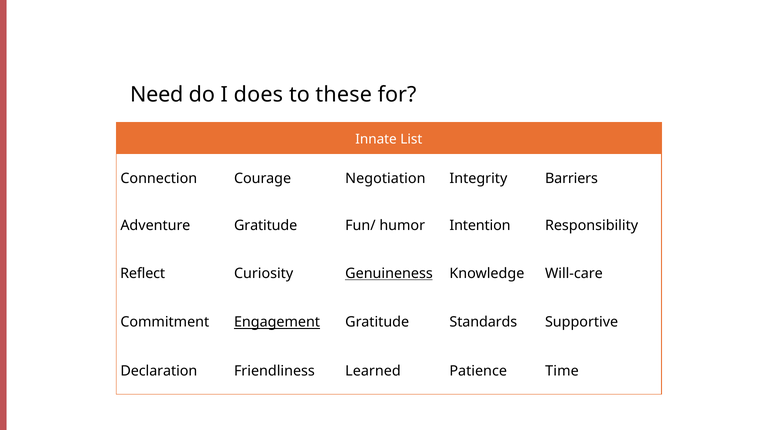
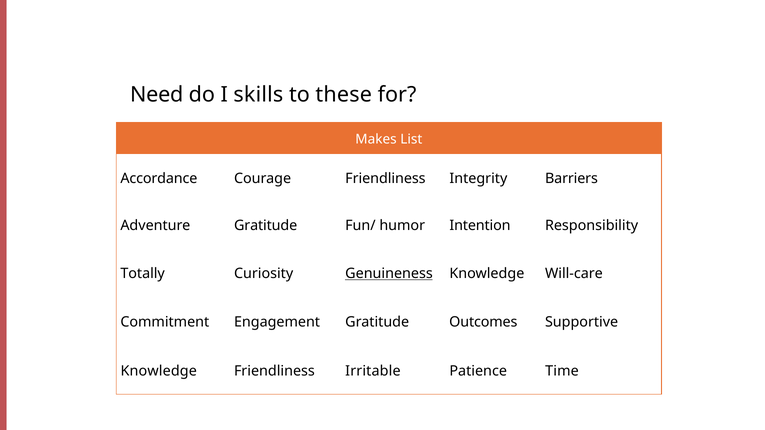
does: does -> skills
Innate: Innate -> Makes
Connection: Connection -> Accordance
Courage Negotiation: Negotiation -> Friendliness
Reflect: Reflect -> Totally
Engagement underline: present -> none
Standards: Standards -> Outcomes
Declaration at (159, 371): Declaration -> Knowledge
Learned: Learned -> Irritable
